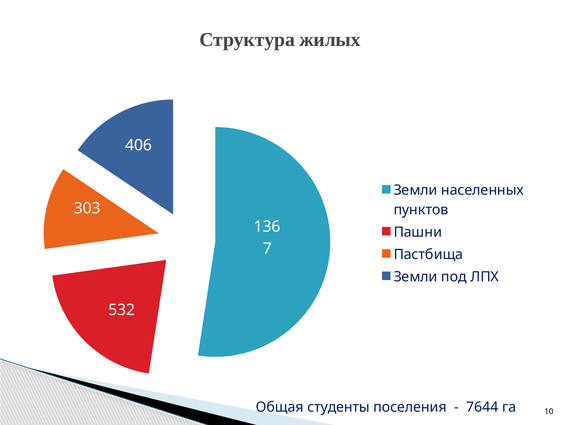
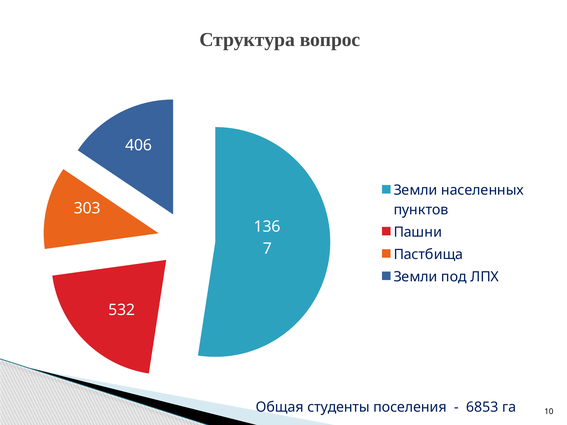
жилых: жилых -> вопрос
7644: 7644 -> 6853
